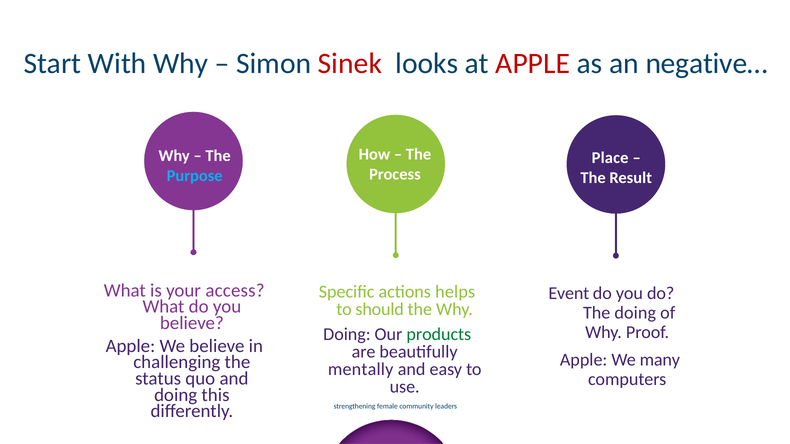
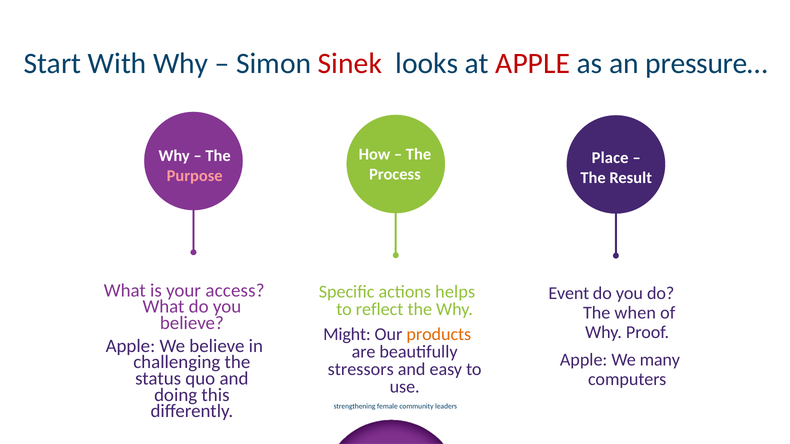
negative…: negative… -> pressure…
Purpose colour: light blue -> pink
should: should -> reflect
The doing: doing -> when
Doing at (347, 334): Doing -> Might
products colour: green -> orange
mentally: mentally -> stressors
